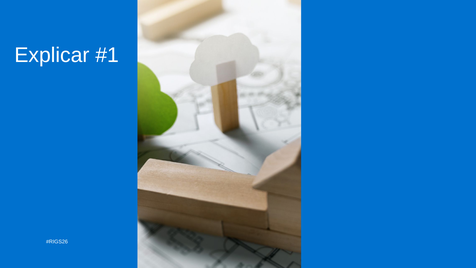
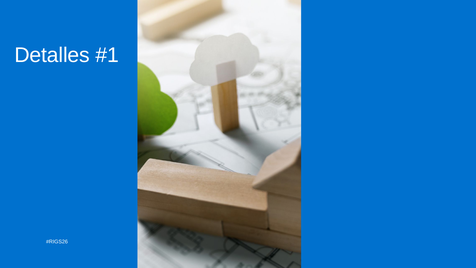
Explicar at (52, 55): Explicar -> Detalles
